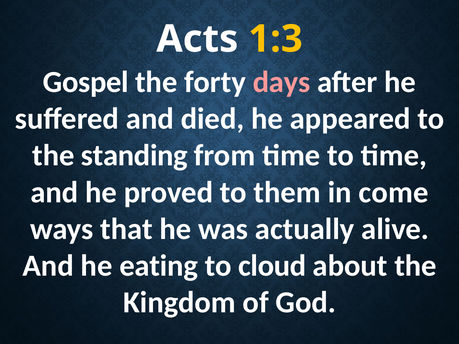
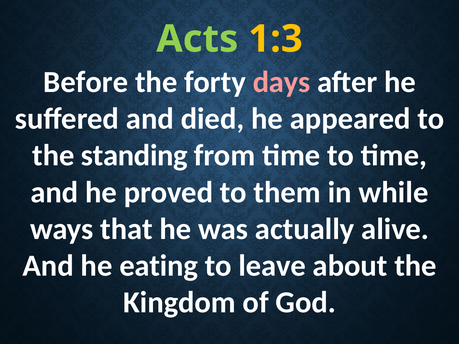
Acts colour: white -> light green
Gospel: Gospel -> Before
come: come -> while
cloud: cloud -> leave
